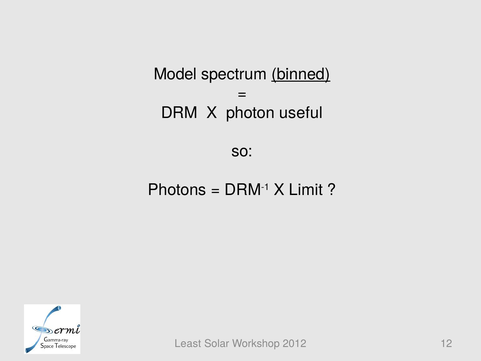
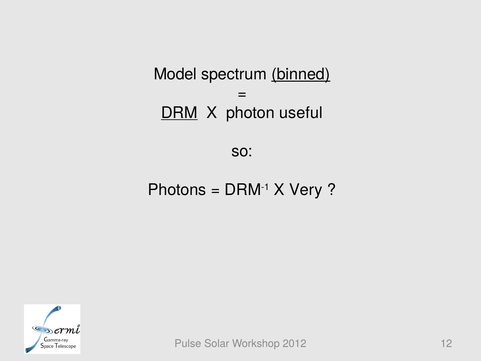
DRM underline: none -> present
Limit: Limit -> Very
Least: Least -> Pulse
